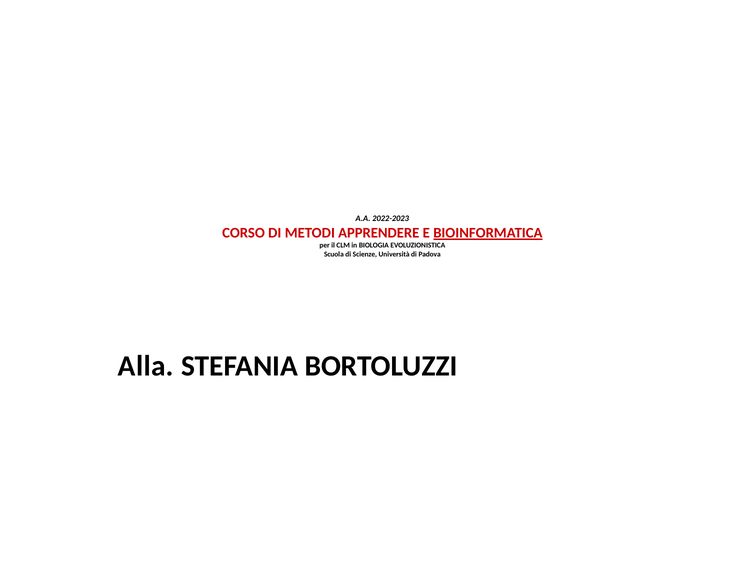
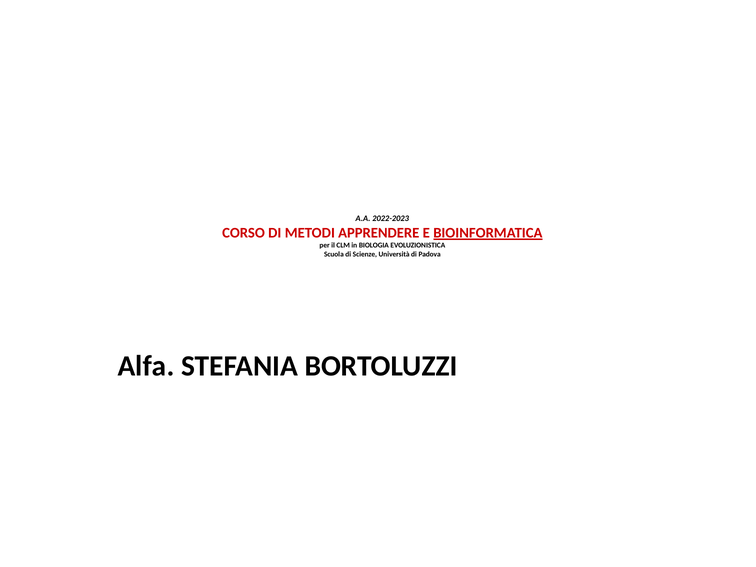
Alla: Alla -> Alfa
